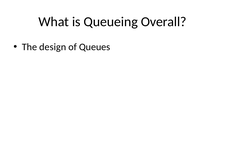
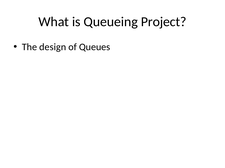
Overall: Overall -> Project
